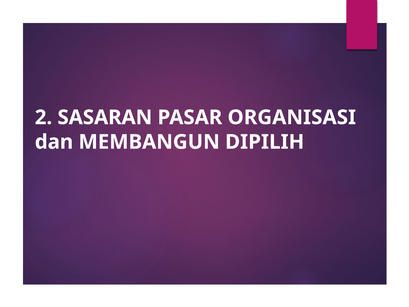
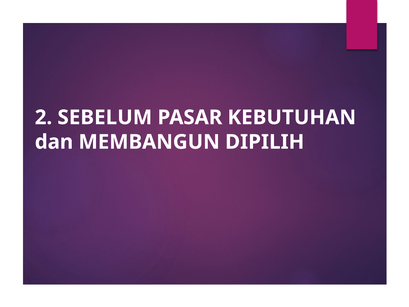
SASARAN: SASARAN -> SEBELUM
ORGANISASI: ORGANISASI -> KEBUTUHAN
